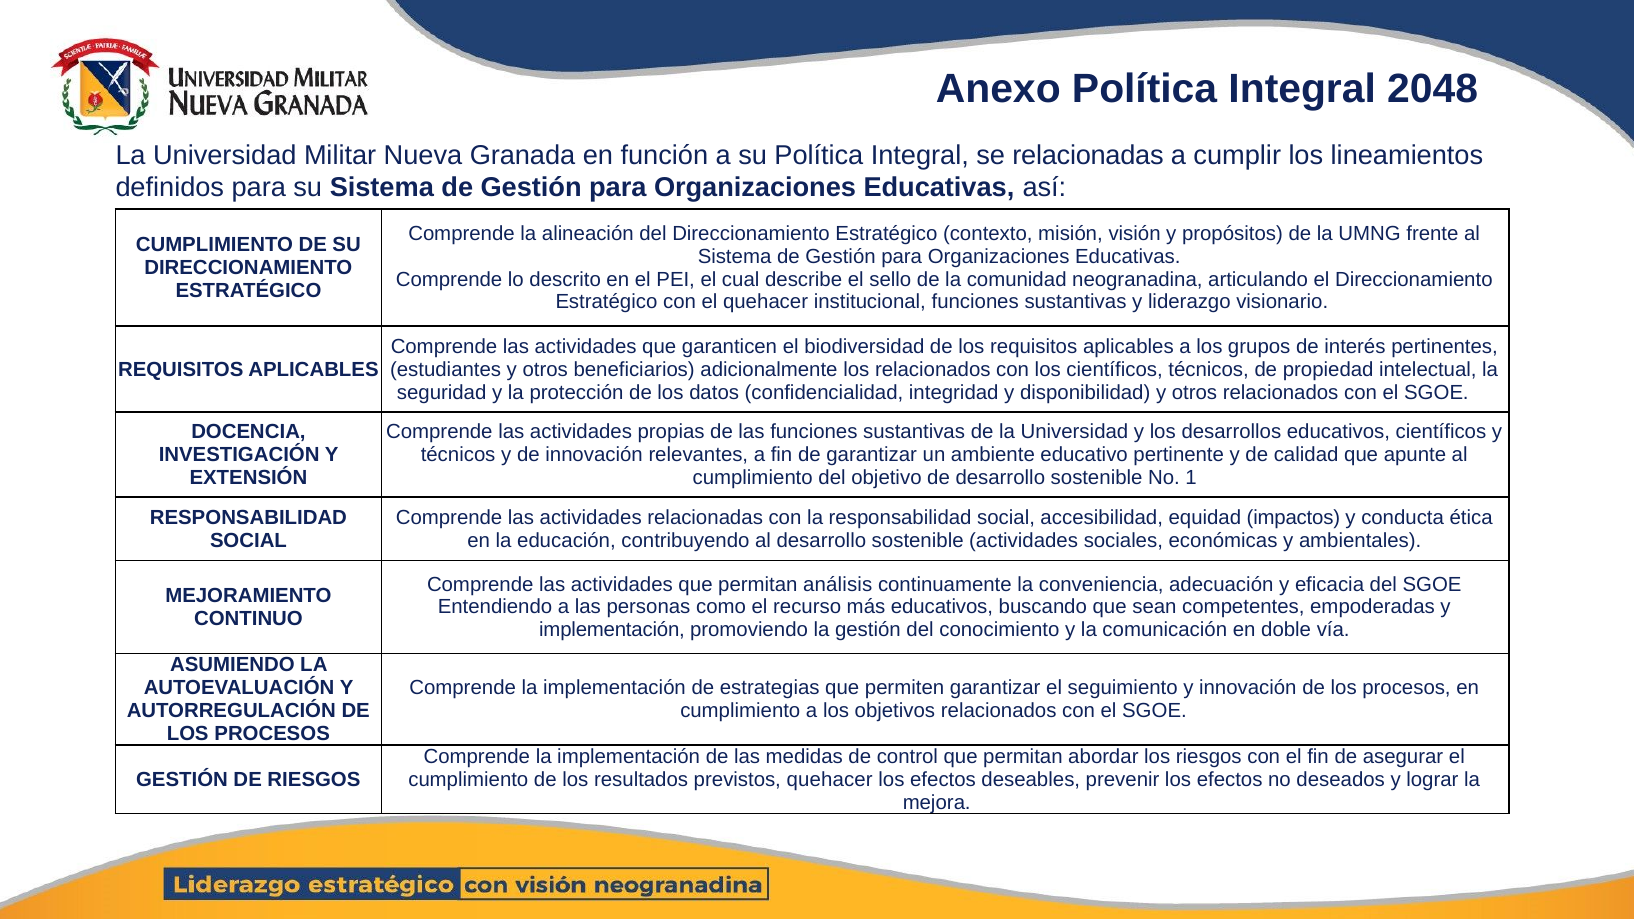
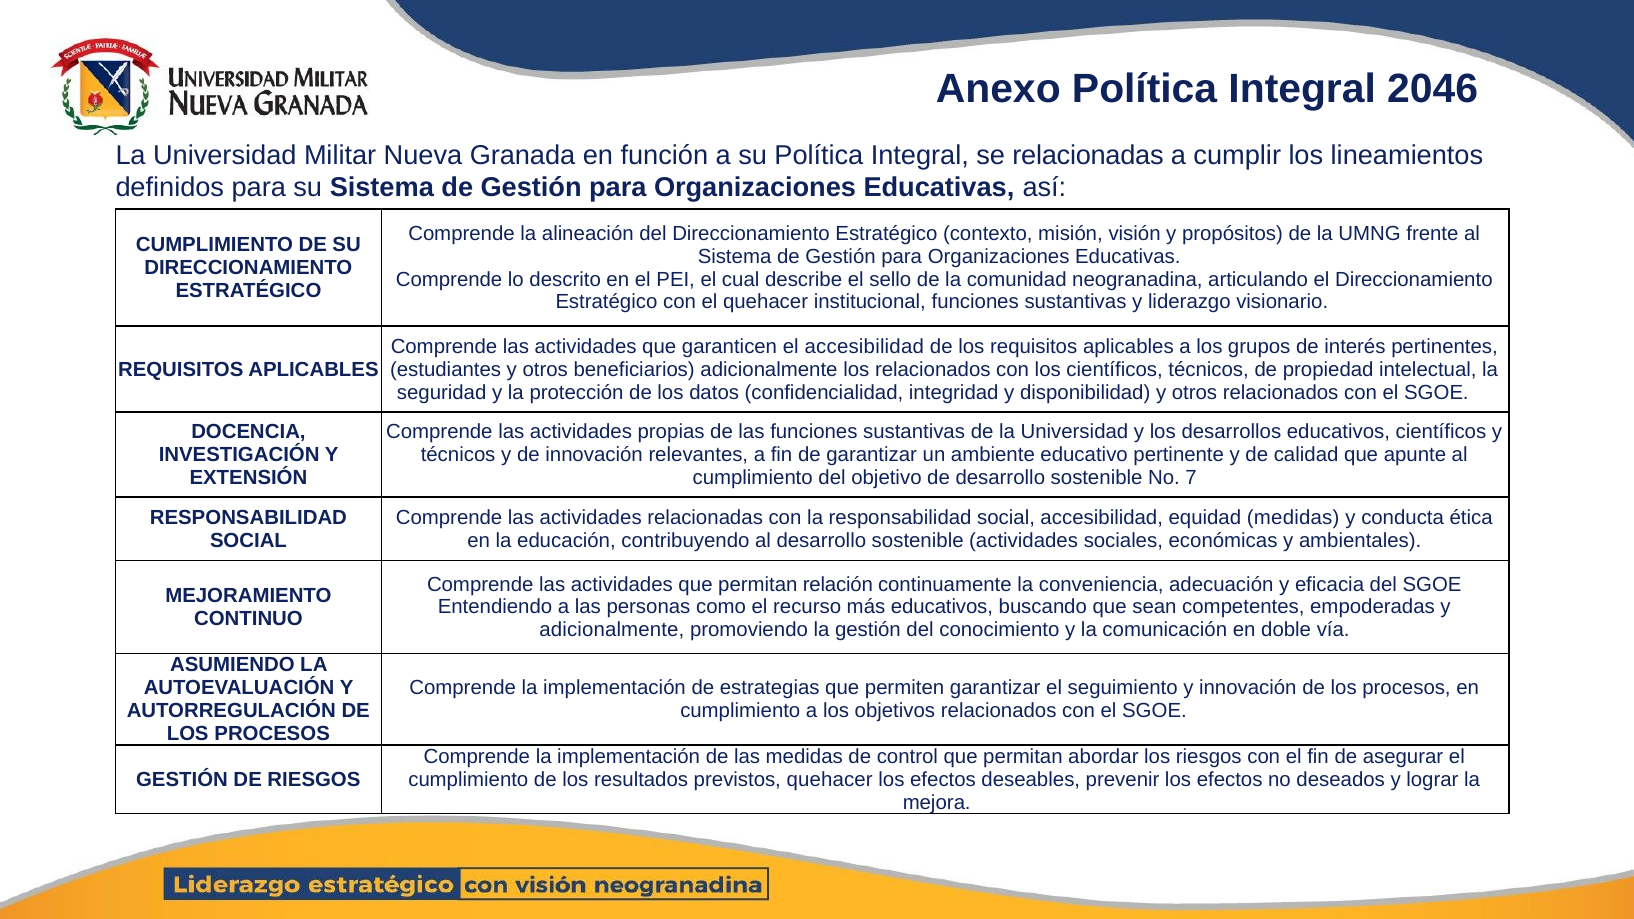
2048: 2048 -> 2046
el biodiversidad: biodiversidad -> accesibilidad
1: 1 -> 7
equidad impactos: impactos -> medidas
análisis: análisis -> relación
implementación at (612, 630): implementación -> adicionalmente
